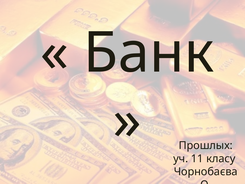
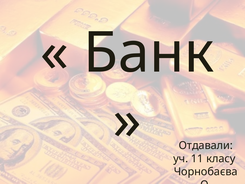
Прошлых: Прошлых -> Отдавали
